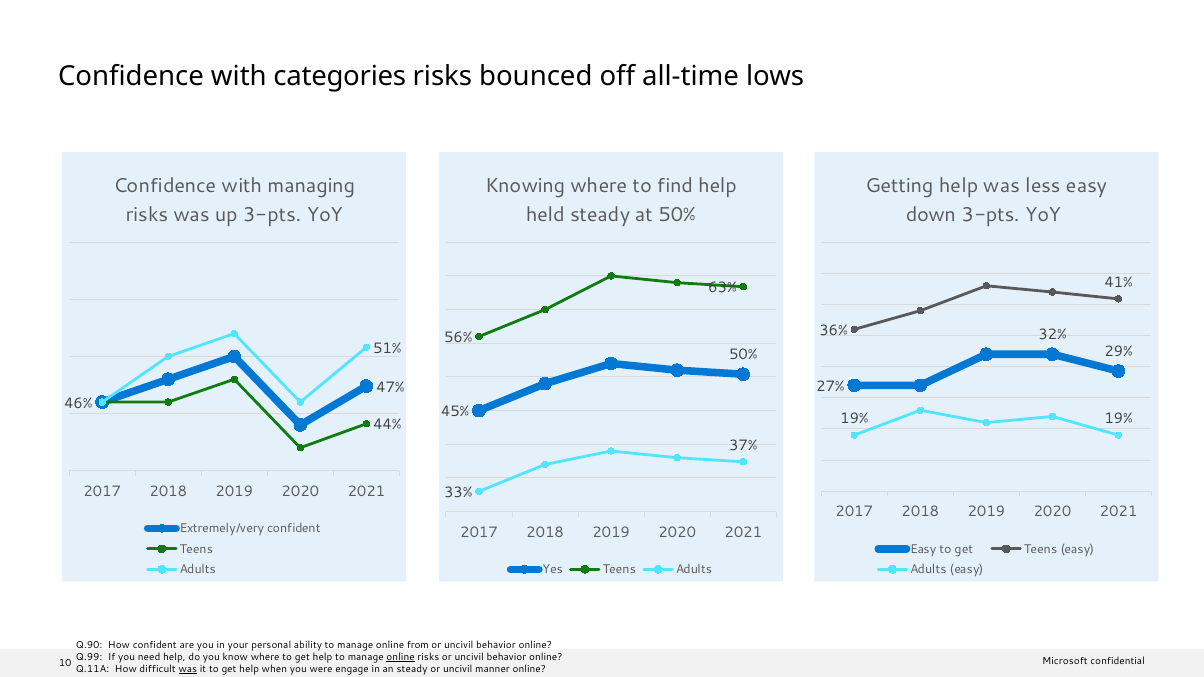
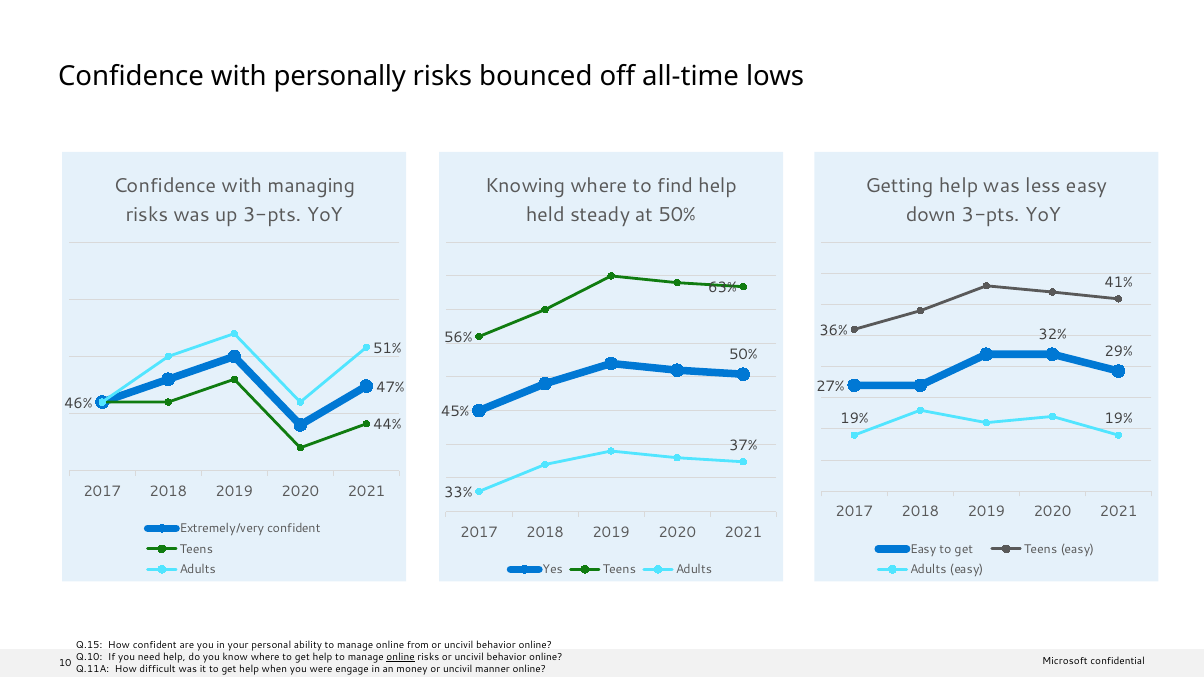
categories: categories -> personally
Q.90: Q.90 -> Q.15
Q.99: Q.99 -> Q.10
was at (188, 669) underline: present -> none
an steady: steady -> money
